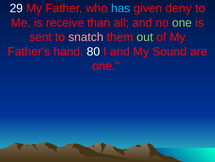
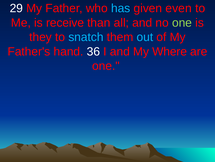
deny: deny -> even
sent: sent -> they
snatch colour: pink -> light blue
out colour: light green -> light blue
80: 80 -> 36
Sound: Sound -> Where
